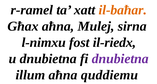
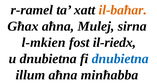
l-nimxu: l-nimxu -> l-mkien
dnubietna at (120, 59) colour: purple -> blue
quddiemu: quddiemu -> minħabba
